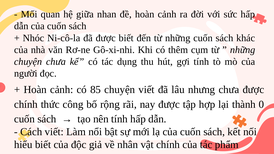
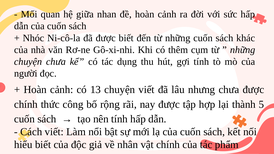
85: 85 -> 13
0: 0 -> 5
